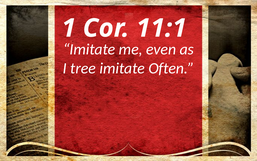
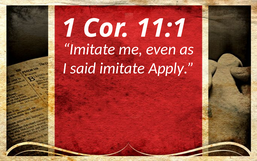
tree: tree -> said
Often: Often -> Apply
